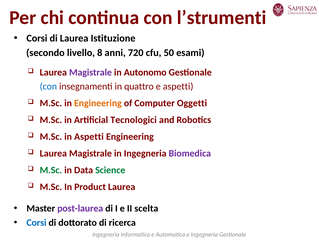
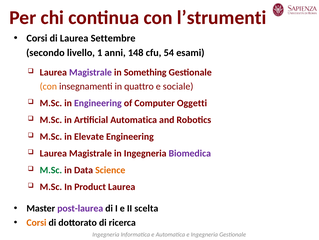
Istituzione: Istituzione -> Settembre
8: 8 -> 1
720: 720 -> 148
50: 50 -> 54
Autonomo: Autonomo -> Something
con at (48, 86) colour: blue -> orange
e aspetti: aspetti -> sociale
Engineering at (98, 103) colour: orange -> purple
Artificial Tecnologici: Tecnologici -> Automatica
in Aspetti: Aspetti -> Elevate
Science colour: green -> orange
Corsi at (36, 222) colour: blue -> orange
